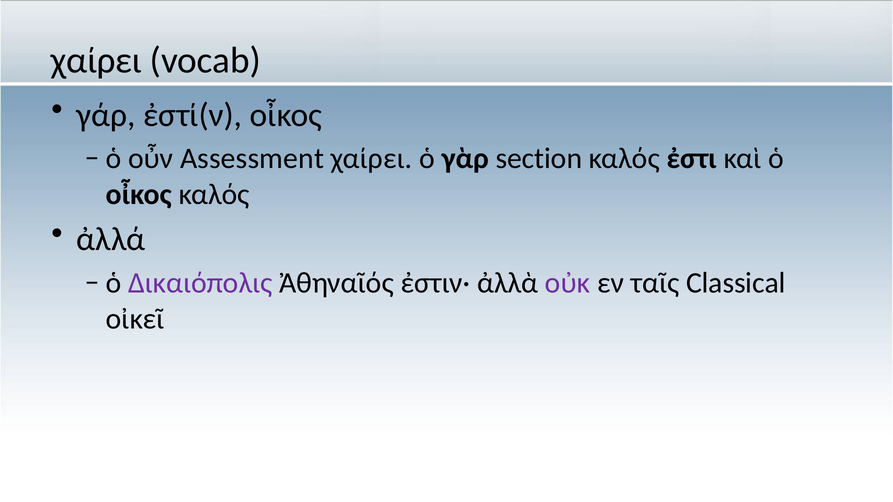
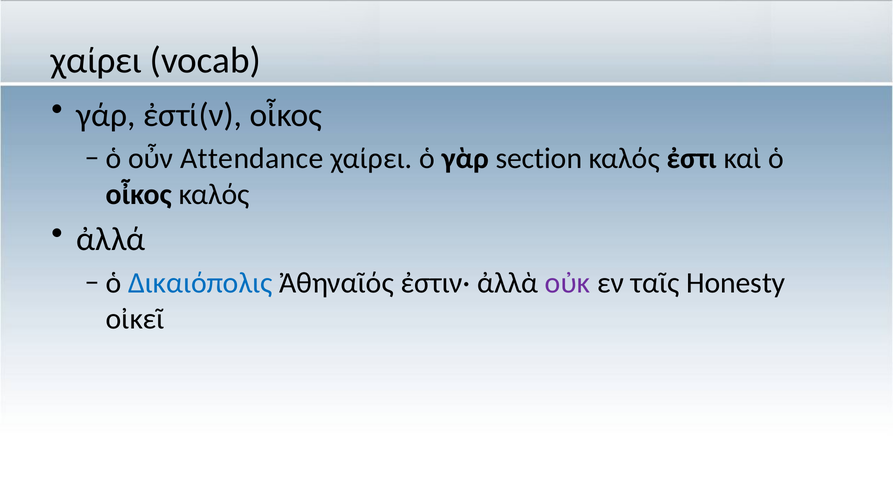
Assessment: Assessment -> Attendance
Δικαιόπολις colour: purple -> blue
Classical: Classical -> Honesty
